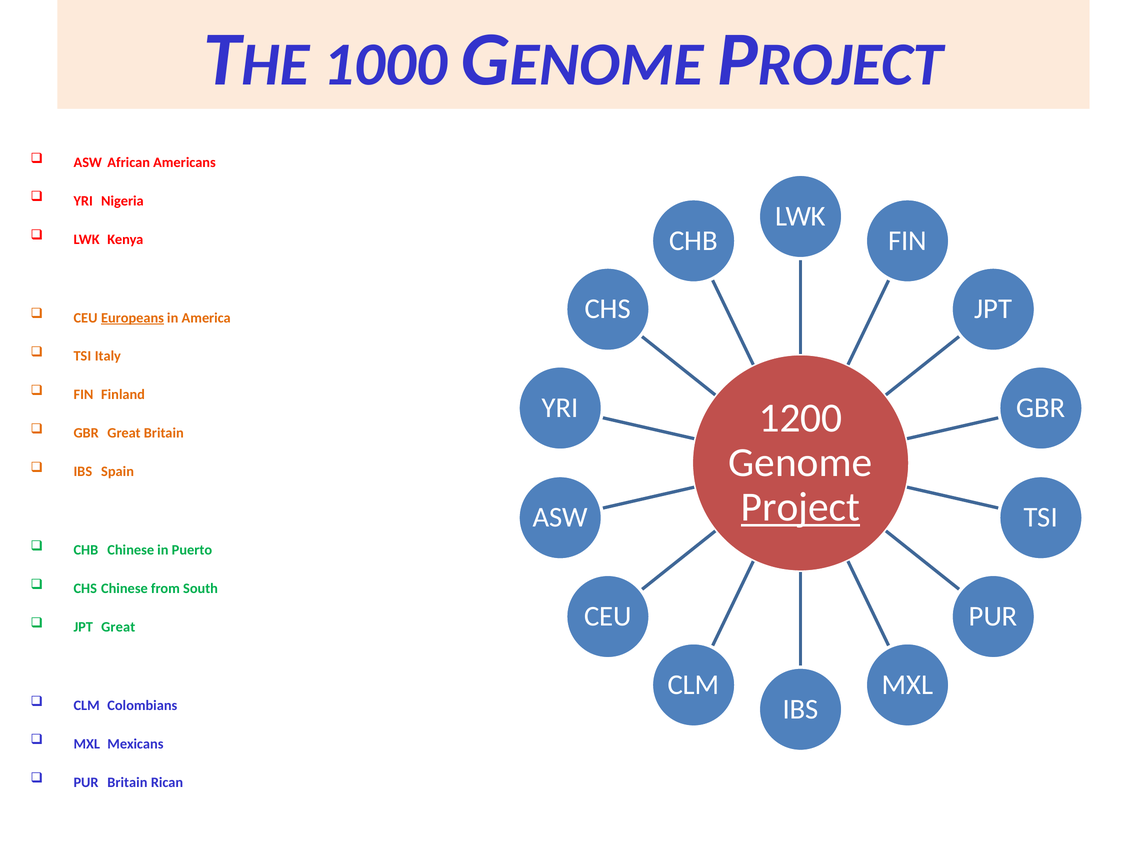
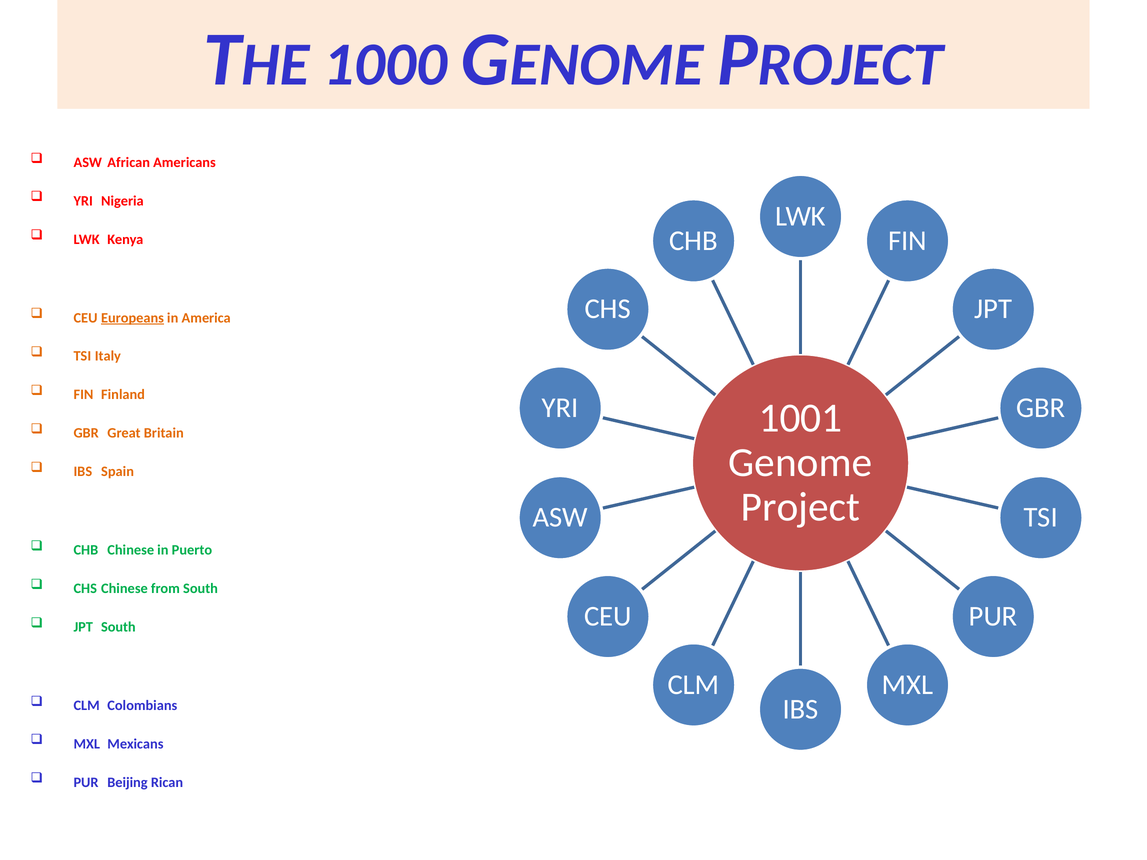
1200: 1200 -> 1001
Project underline: present -> none
JPT Great: Great -> South
PUR Britain: Britain -> Beijing
